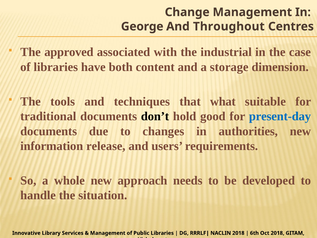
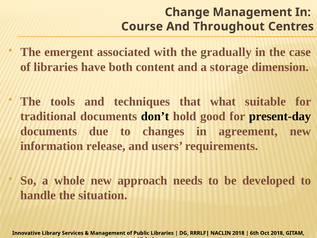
George: George -> Course
approved: approved -> emergent
industrial: industrial -> gradually
present-day colour: blue -> black
authorities: authorities -> agreement
